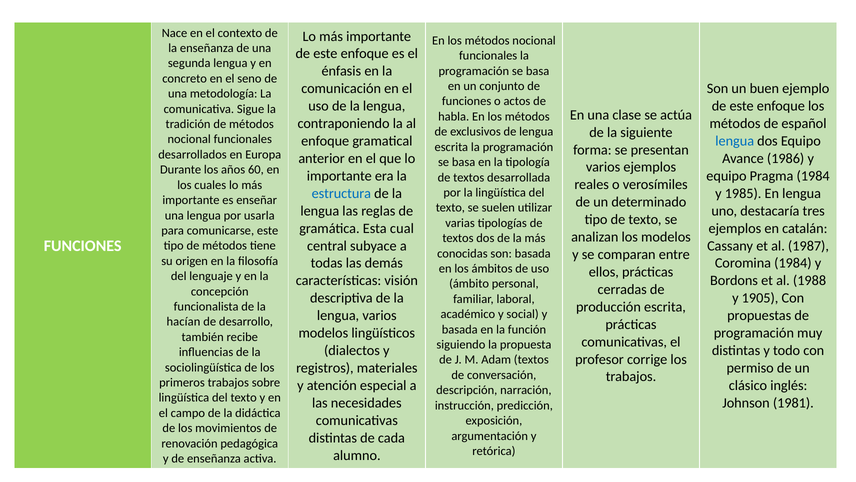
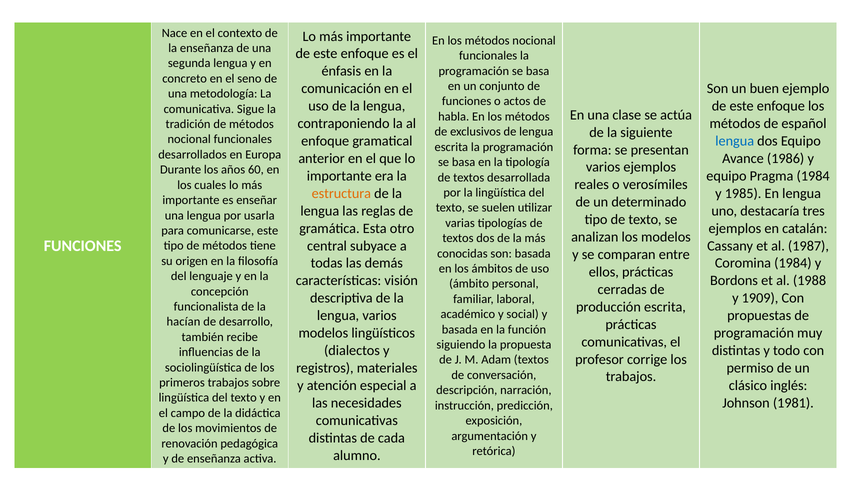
estructura colour: blue -> orange
cual: cual -> otro
1905: 1905 -> 1909
